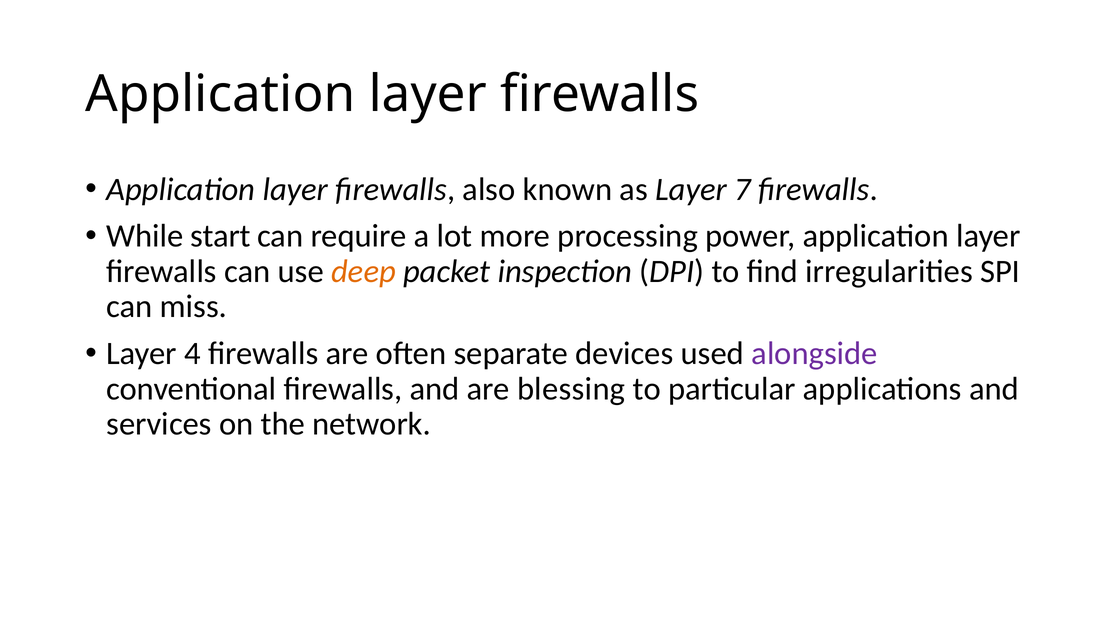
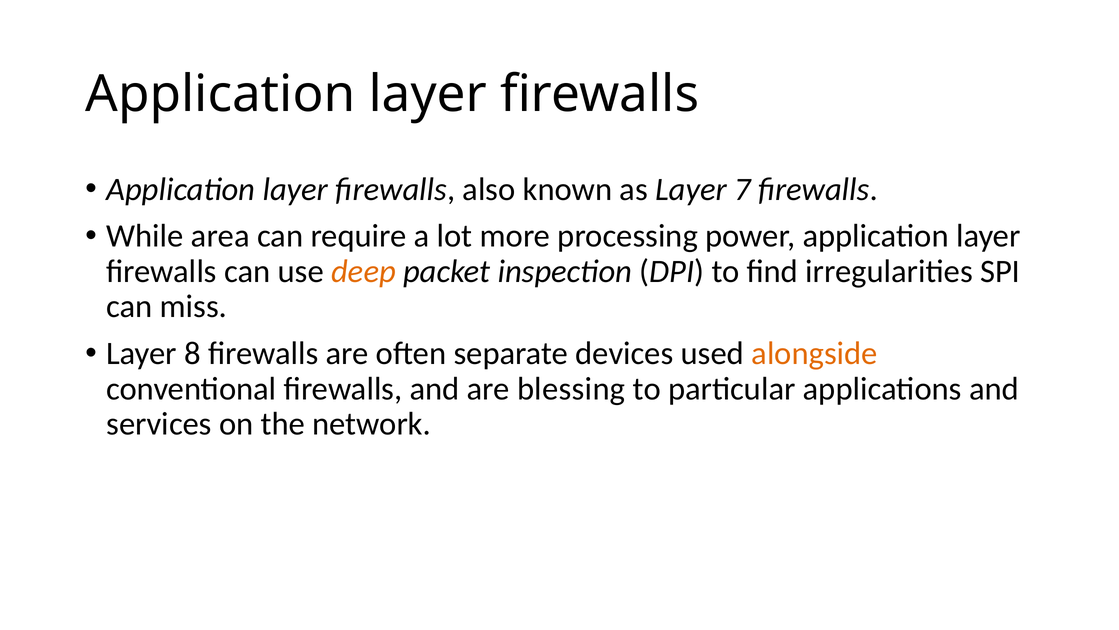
start: start -> area
4: 4 -> 8
alongside colour: purple -> orange
